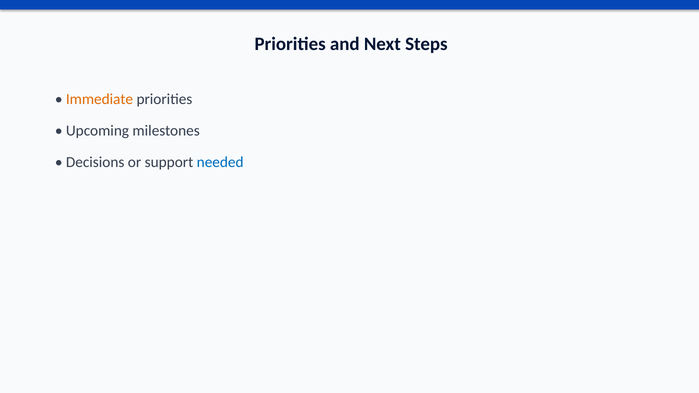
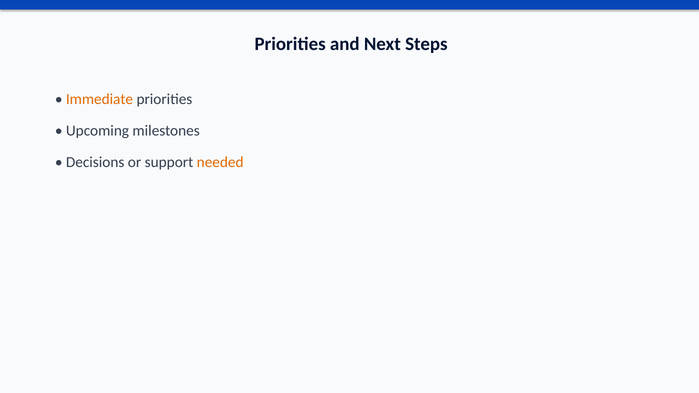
needed colour: blue -> orange
